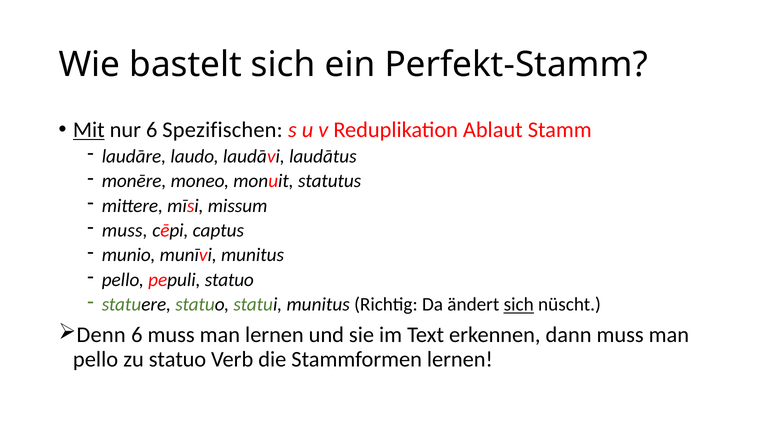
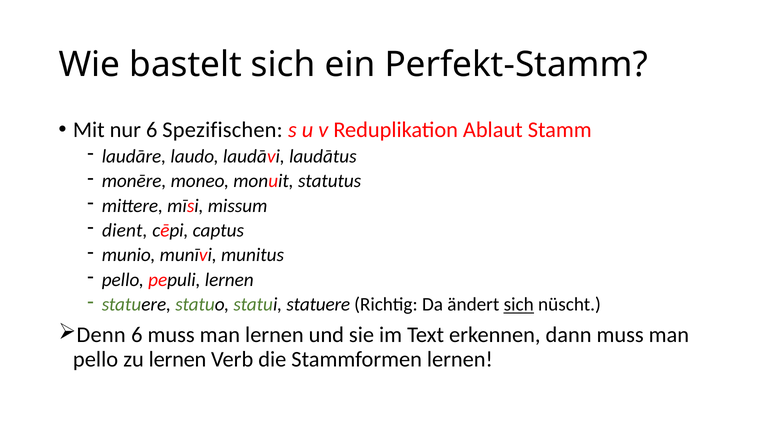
Mit underline: present -> none
muss at (125, 230): muss -> dient
pepuli statuo: statuo -> lernen
statui munitus: munitus -> statuere
zu statuo: statuo -> lernen
